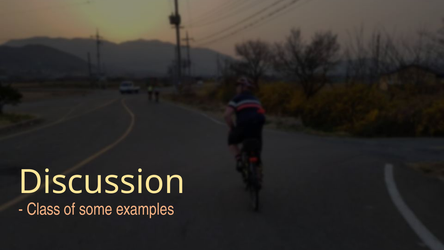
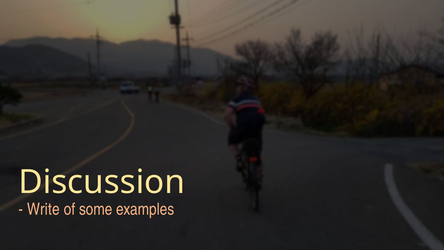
Class: Class -> Write
